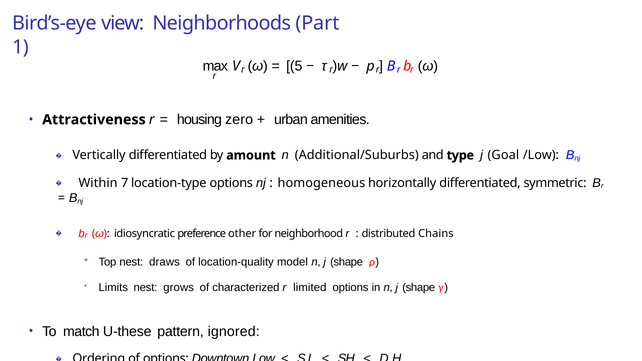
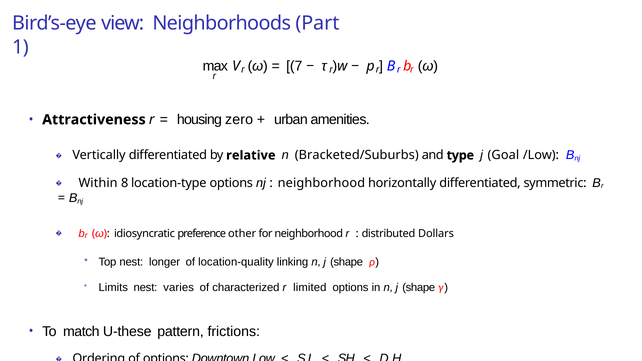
5: 5 -> 7
amount: amount -> relative
Additional/Suburbs: Additional/Suburbs -> Bracketed/Suburbs
7: 7 -> 8
homogeneous at (321, 183): homogeneous -> neighborhood
Chains: Chains -> Dollars
draws: draws -> longer
model: model -> linking
grows: grows -> varies
ignored: ignored -> frictions
